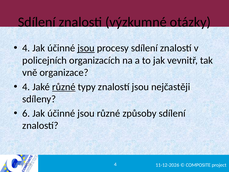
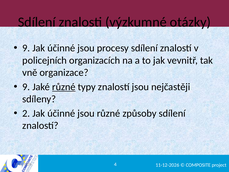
4 at (26, 48): 4 -> 9
jsou at (86, 48) underline: present -> none
4 at (26, 87): 4 -> 9
6: 6 -> 2
